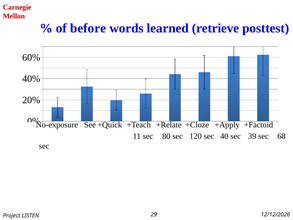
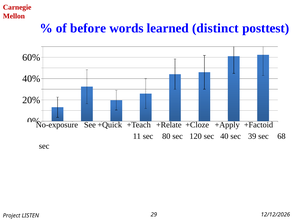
retrieve: retrieve -> distinct
